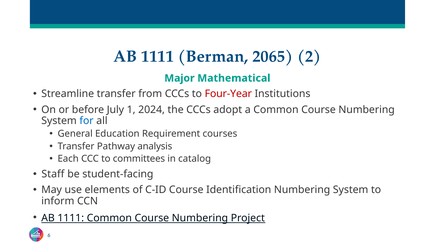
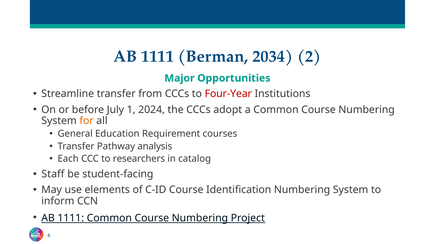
2065: 2065 -> 2034
Mathematical: Mathematical -> Opportunities
for colour: blue -> orange
committees: committees -> researchers
